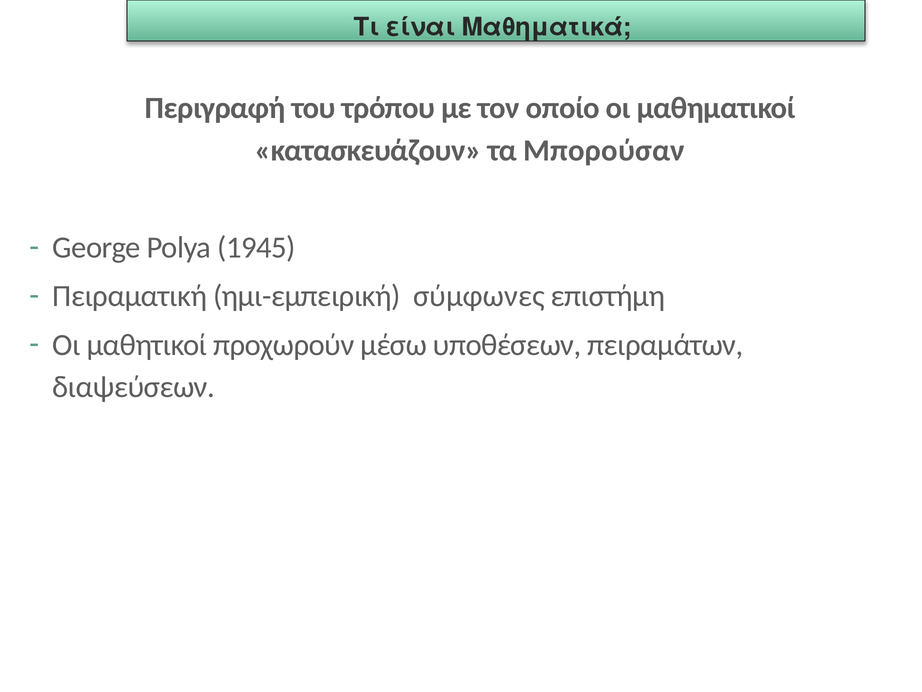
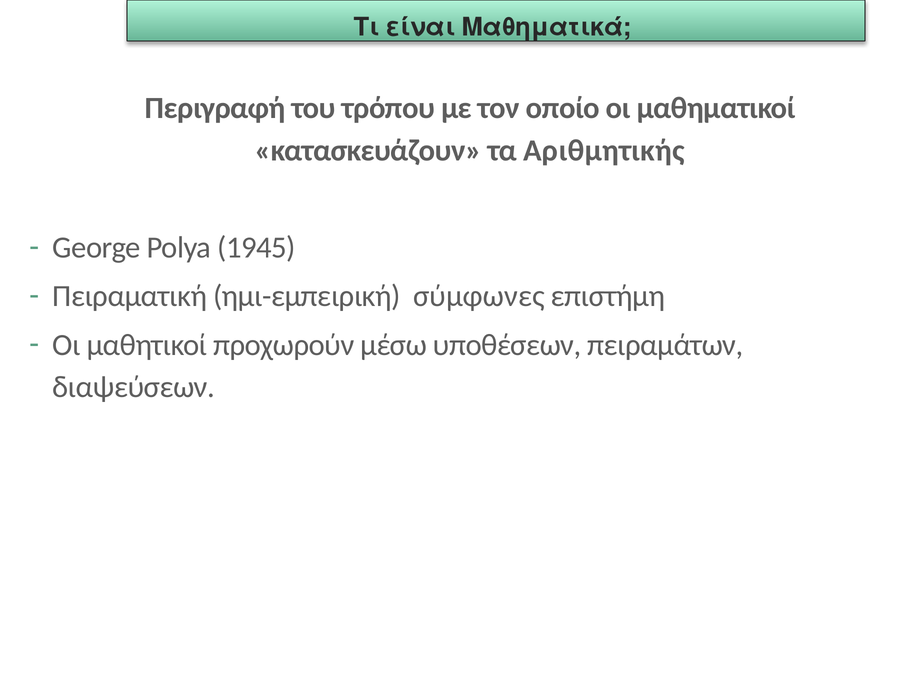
Μπορούσαν: Μπορούσαν -> Αριθμητικής
